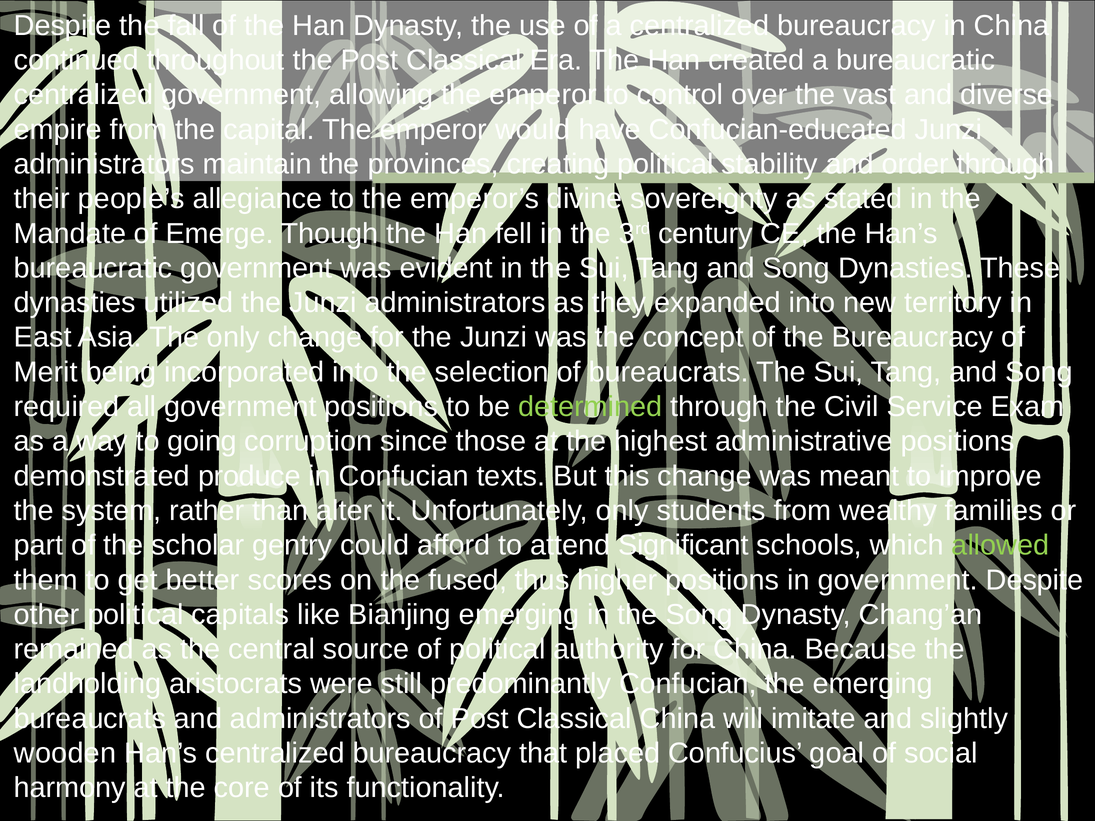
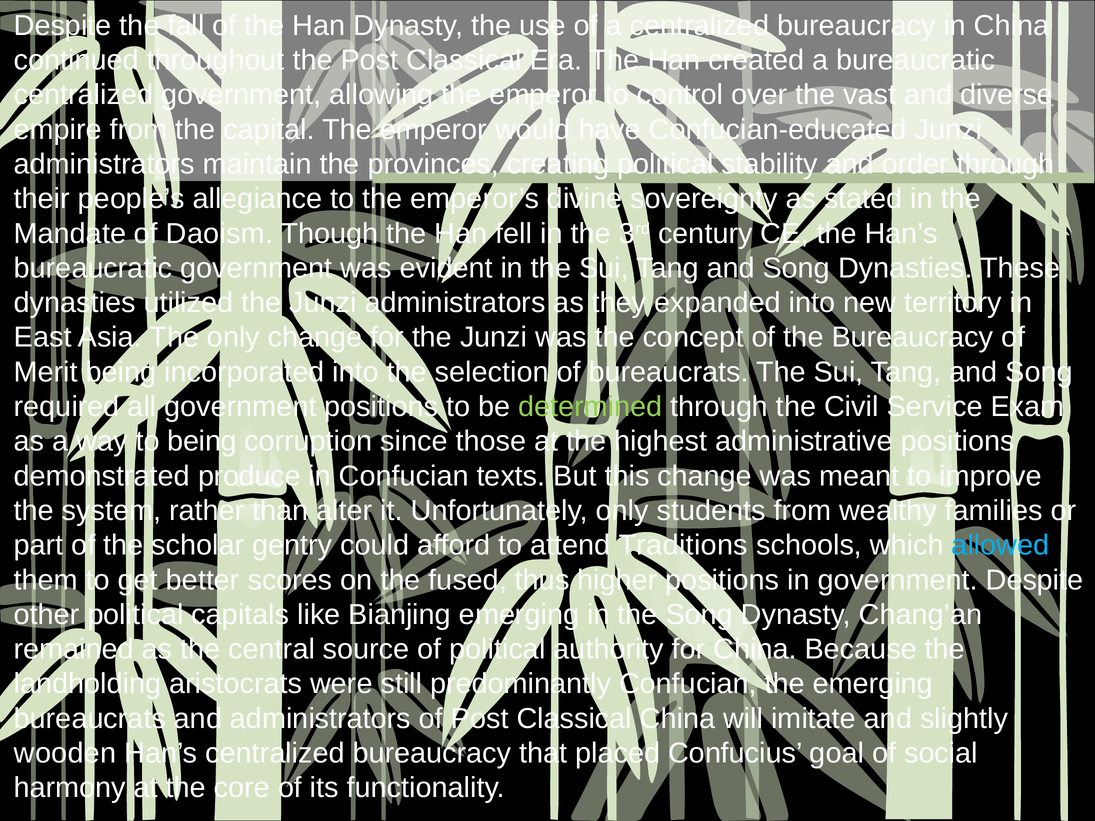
Emerge: Emerge -> Daoism
to going: going -> being
Significant: Significant -> Traditions
allowed colour: light green -> light blue
